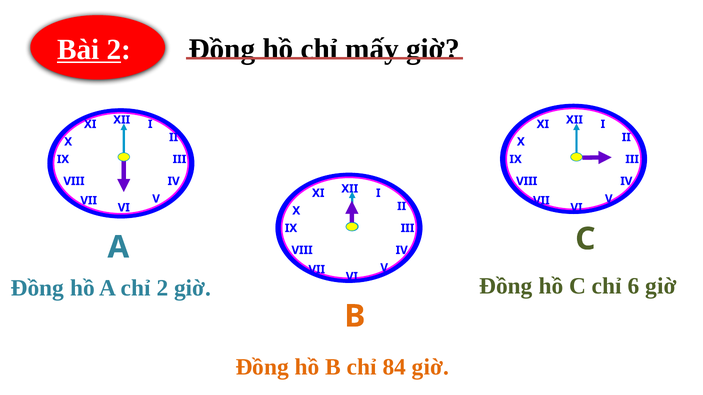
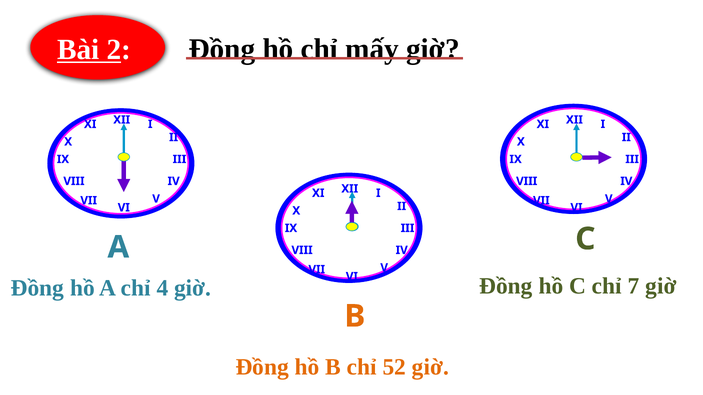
6: 6 -> 7
chỉ 2: 2 -> 4
84: 84 -> 52
